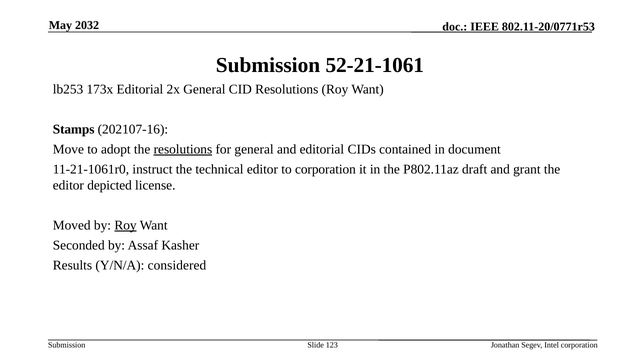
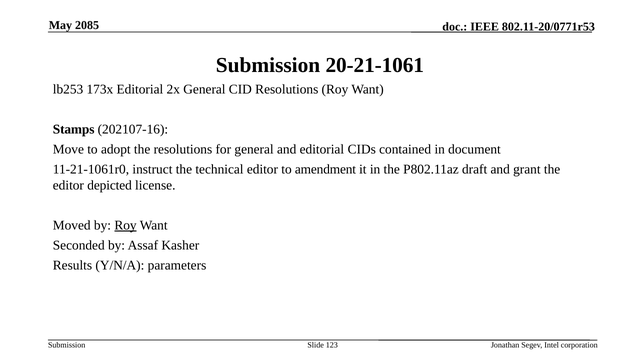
2032: 2032 -> 2085
52-21-1061: 52-21-1061 -> 20-21-1061
resolutions at (183, 149) underline: present -> none
to corporation: corporation -> amendment
considered: considered -> parameters
